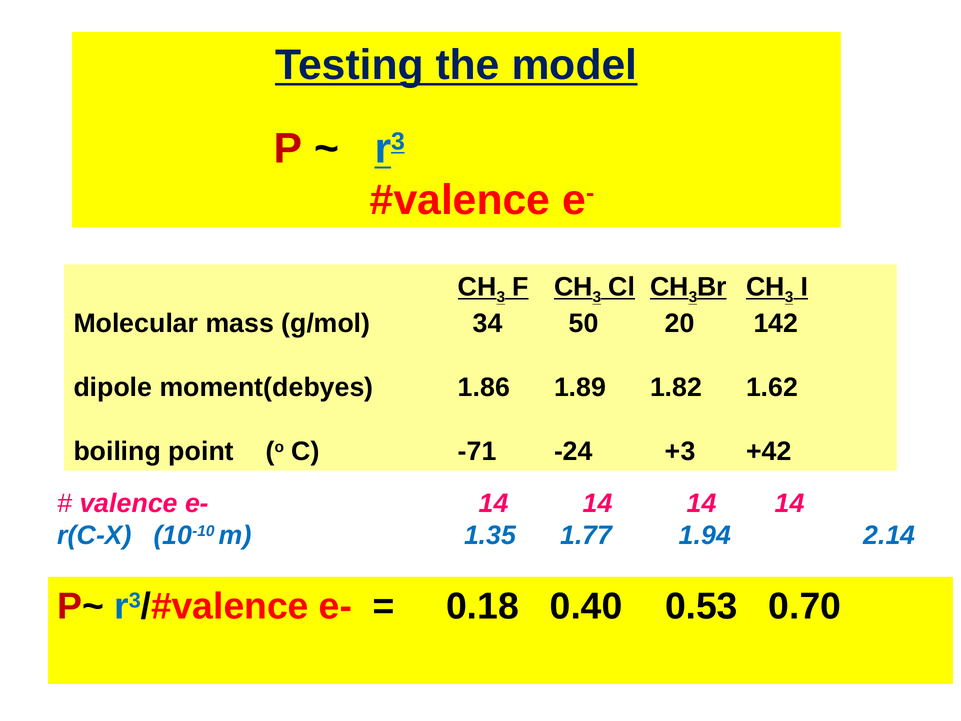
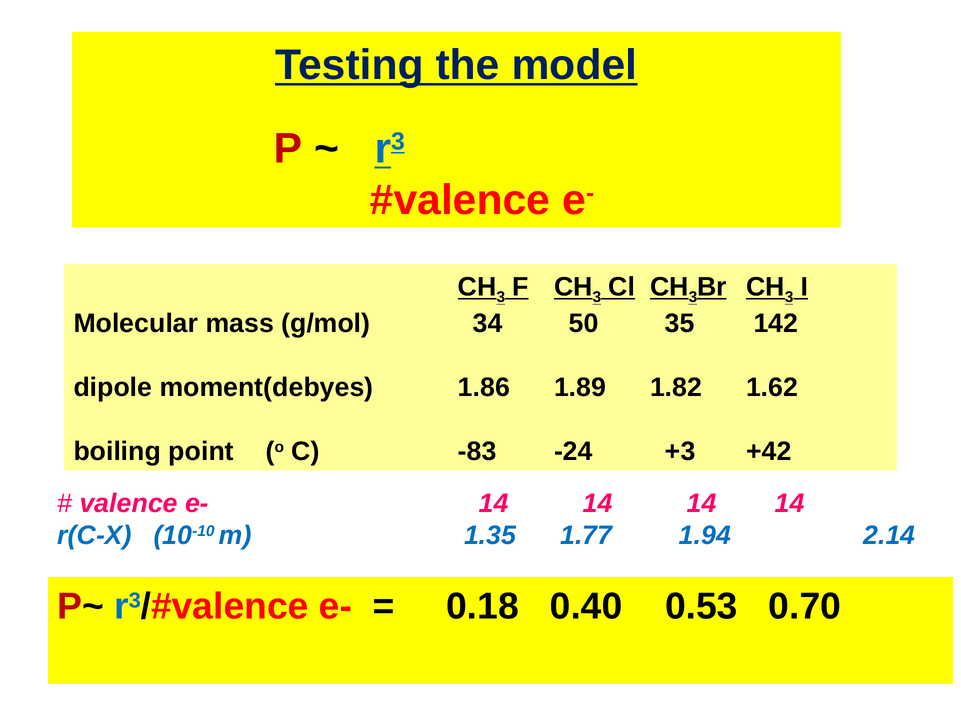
20: 20 -> 35
-71: -71 -> -83
